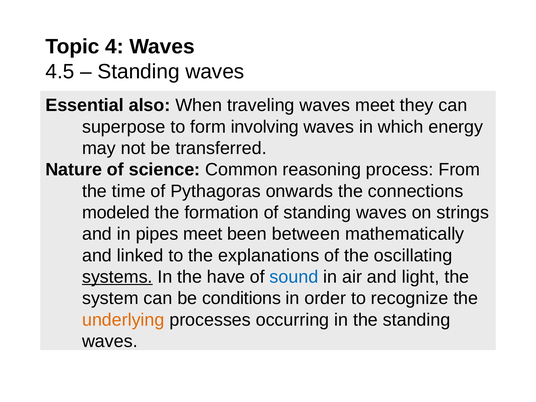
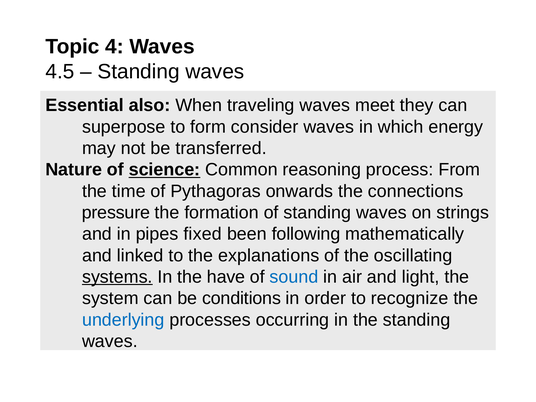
involving: involving -> consider
science underline: none -> present
modeled: modeled -> pressure
pipes meet: meet -> fixed
between: between -> following
underlying colour: orange -> blue
